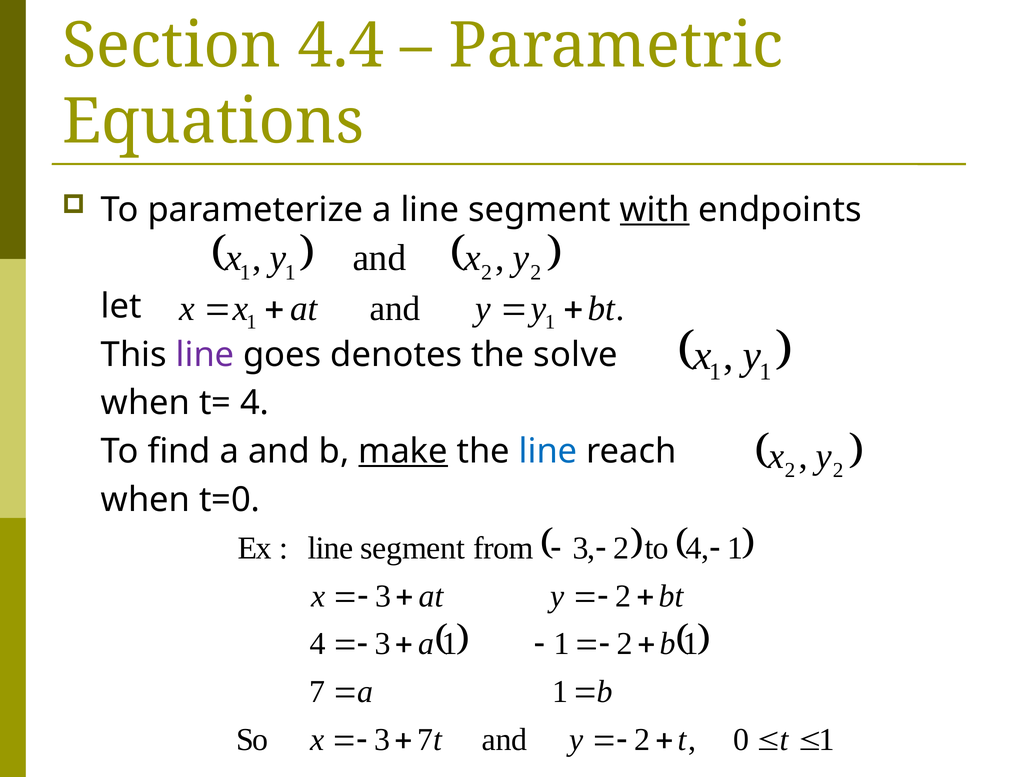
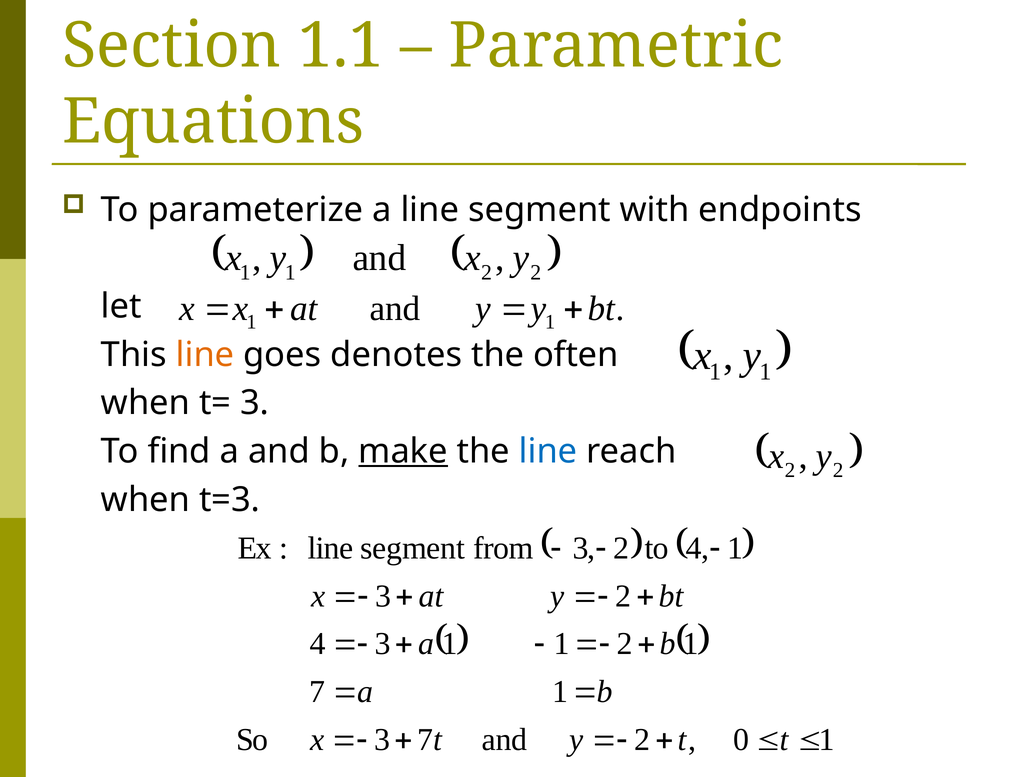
4.4: 4.4 -> 1.1
with underline: present -> none
line at (205, 354) colour: purple -> orange
solve: solve -> often
t= 4: 4 -> 3
t=0: t=0 -> t=3
